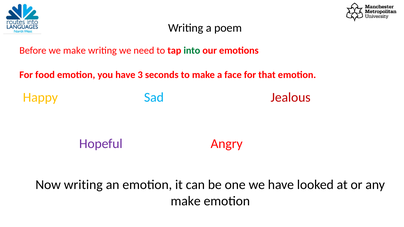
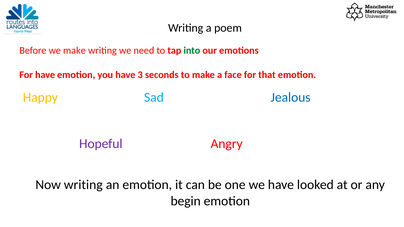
For food: food -> have
Jealous colour: red -> blue
make at (186, 201): make -> begin
